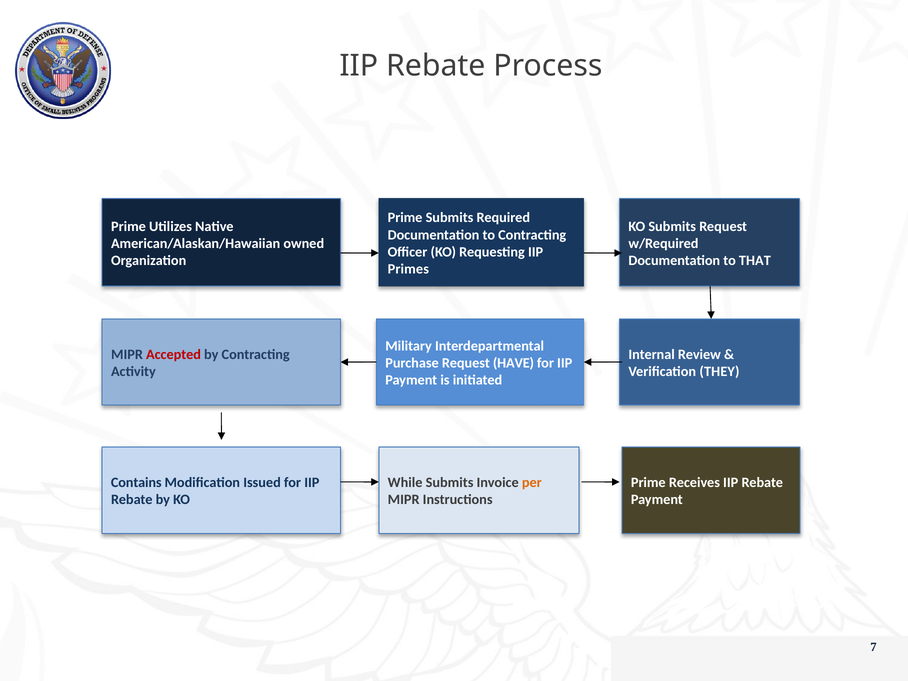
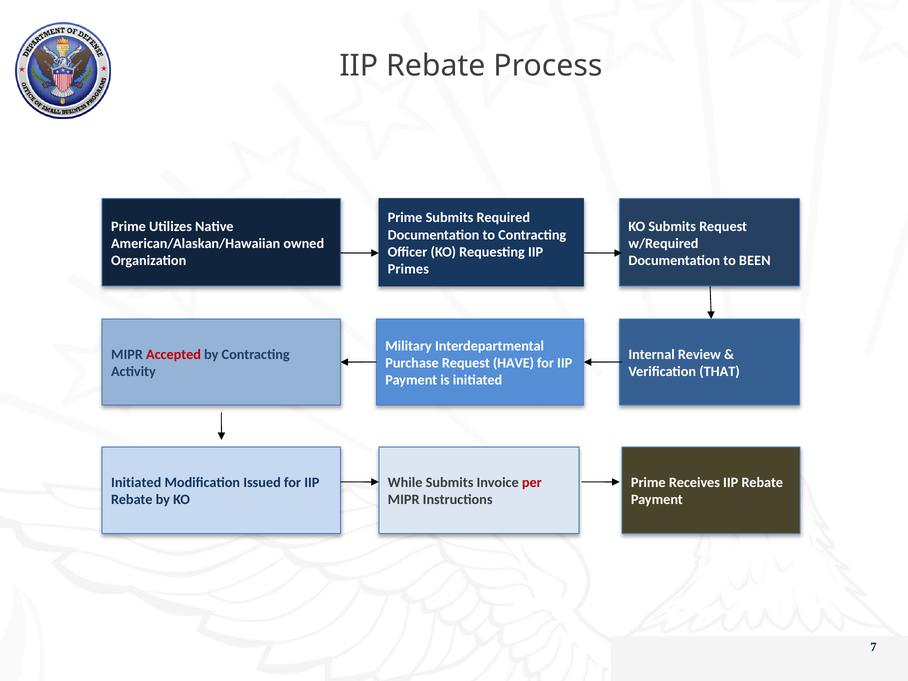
THAT: THAT -> BEEN
THEY: THEY -> THAT
Contains at (136, 483): Contains -> Initiated
per colour: orange -> red
